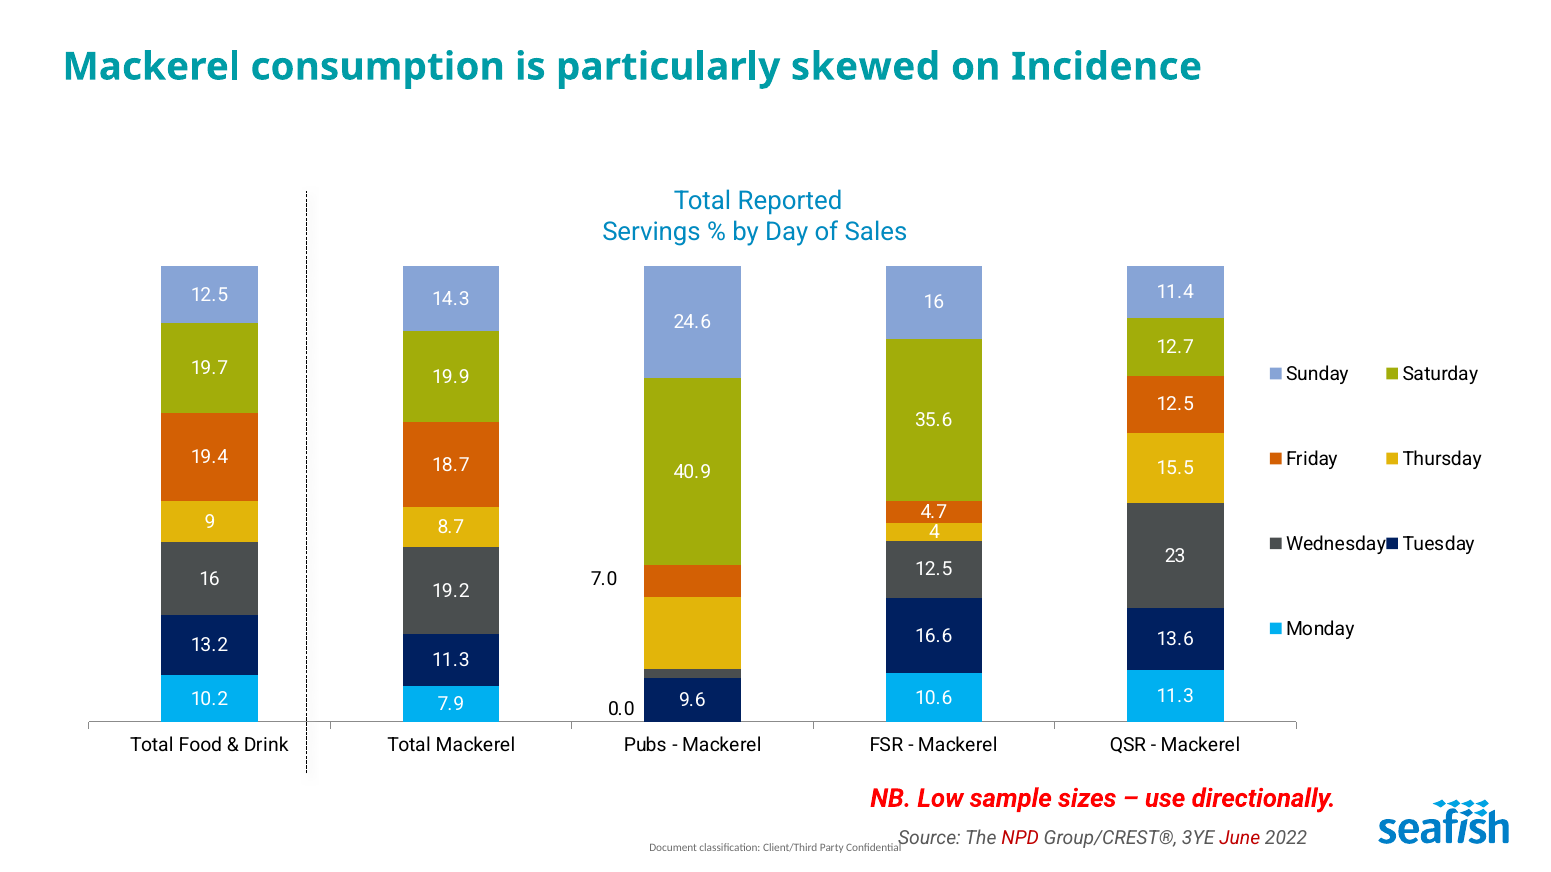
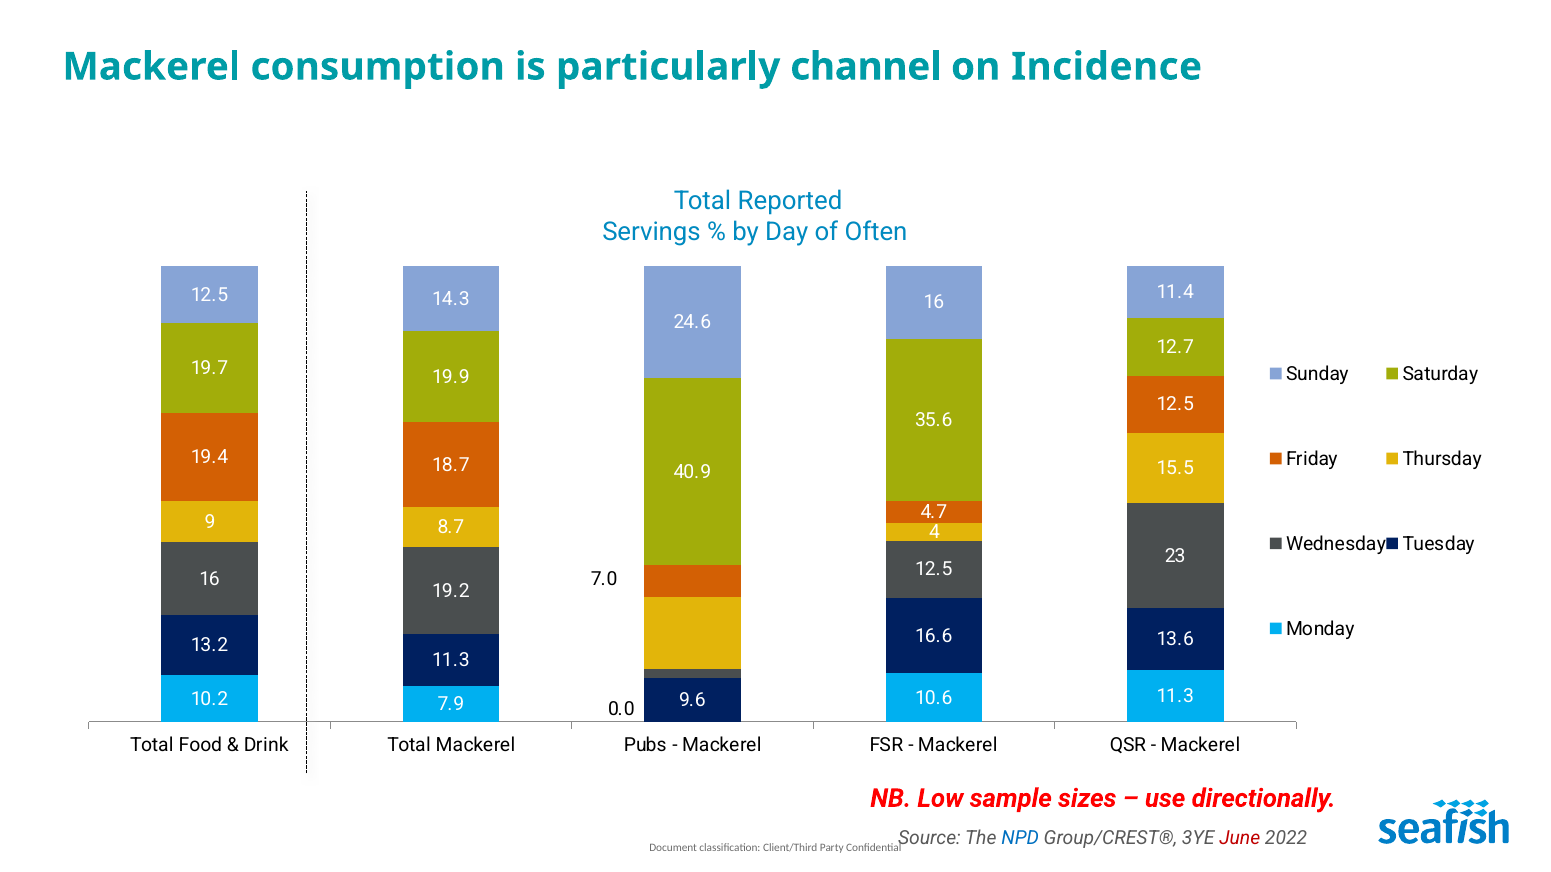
skewed: skewed -> channel
Sales: Sales -> Often
NPD colour: red -> blue
